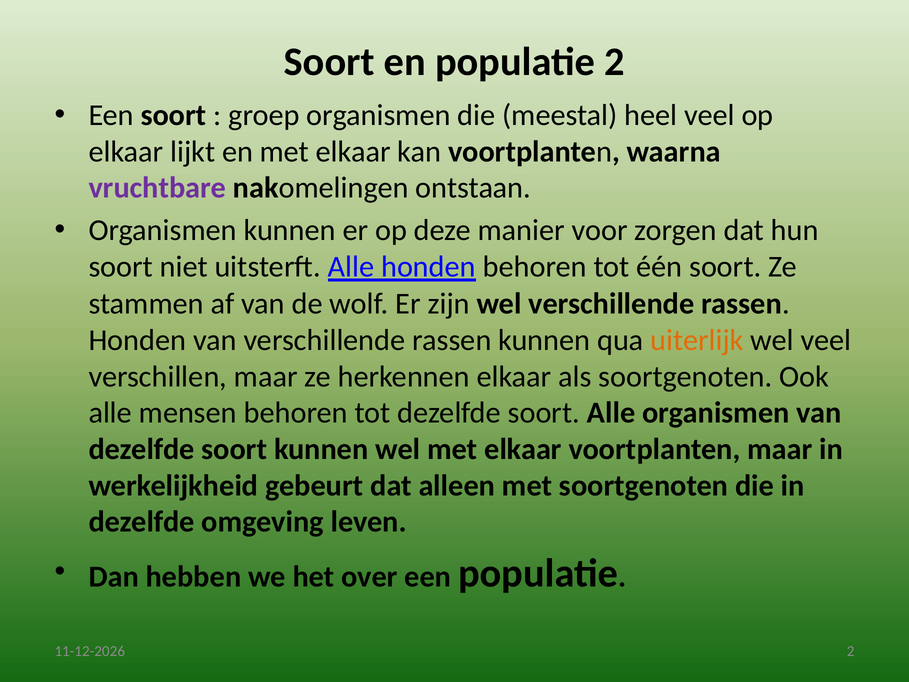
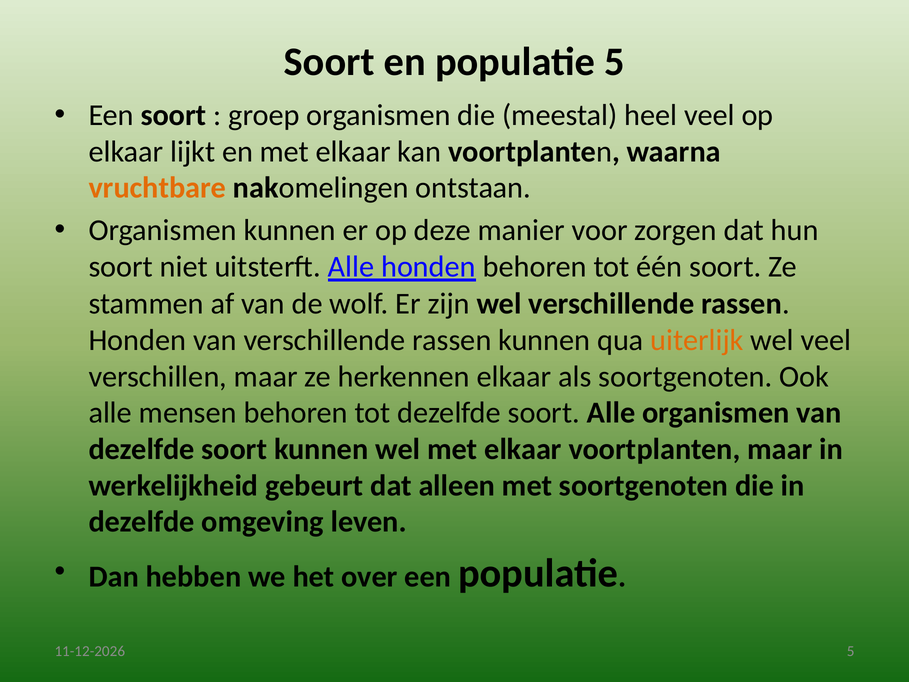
populatie 2: 2 -> 5
vruchtbare colour: purple -> orange
2 at (851, 651): 2 -> 5
